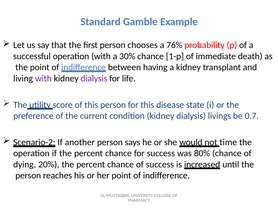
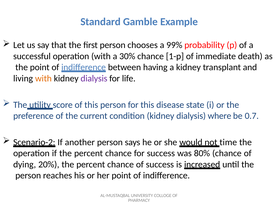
76%: 76% -> 99%
with at (43, 79) colour: purple -> orange
livings: livings -> where
